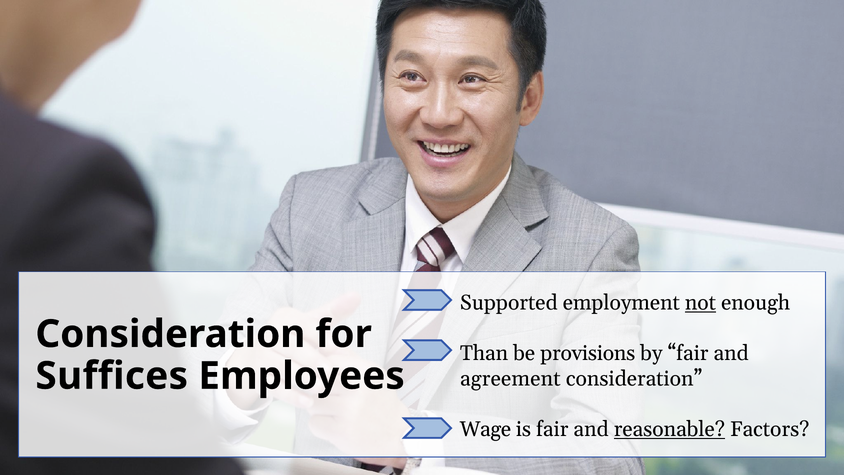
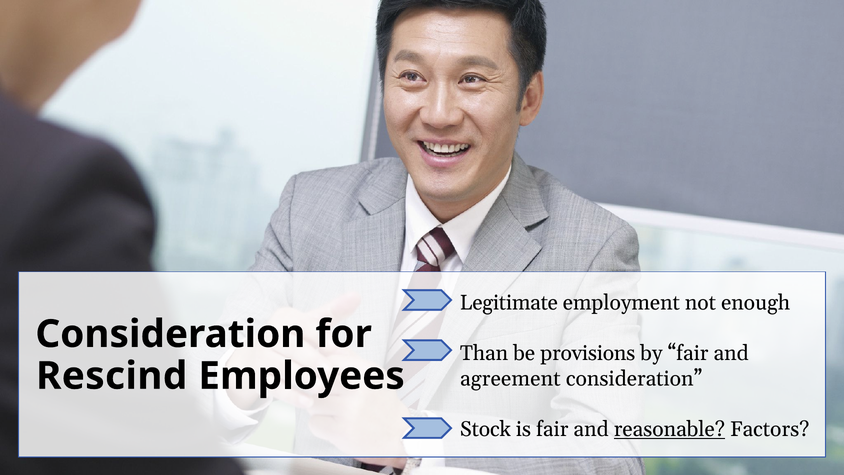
Supported: Supported -> Legitimate
not underline: present -> none
Suffices: Suffices -> Rescind
Wage: Wage -> Stock
